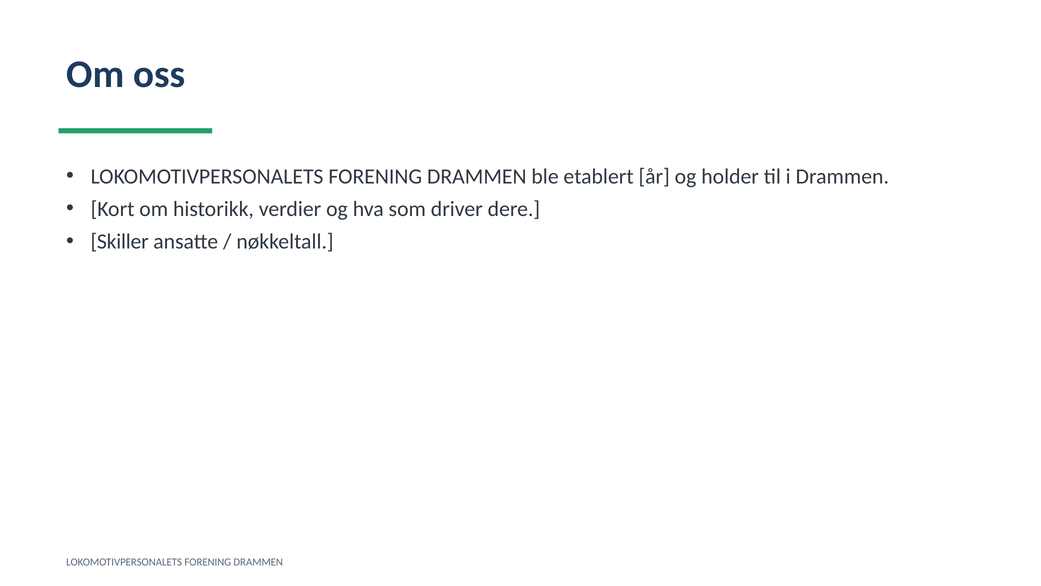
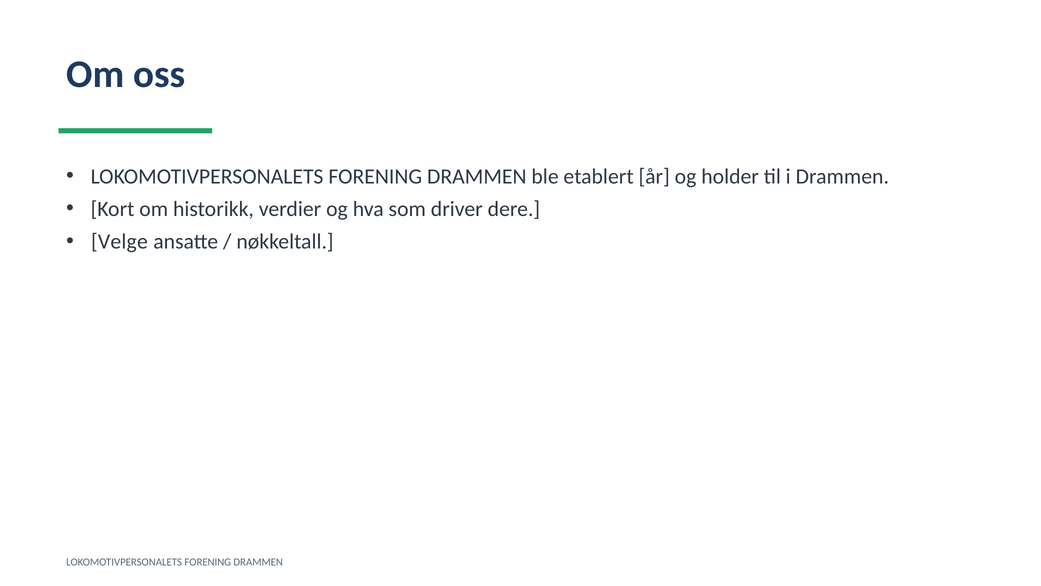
Skiller: Skiller -> Velge
